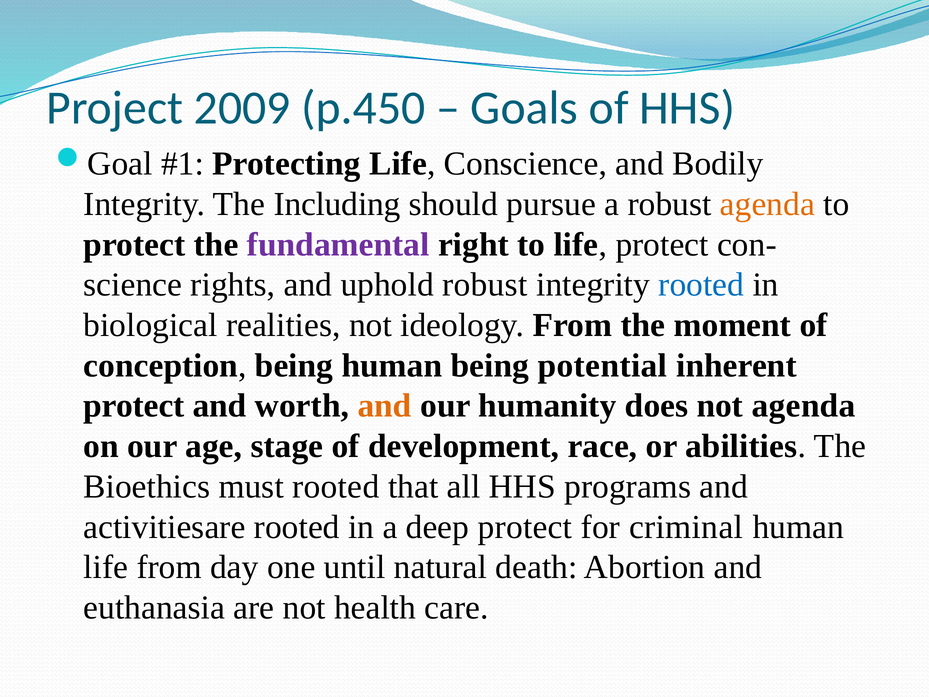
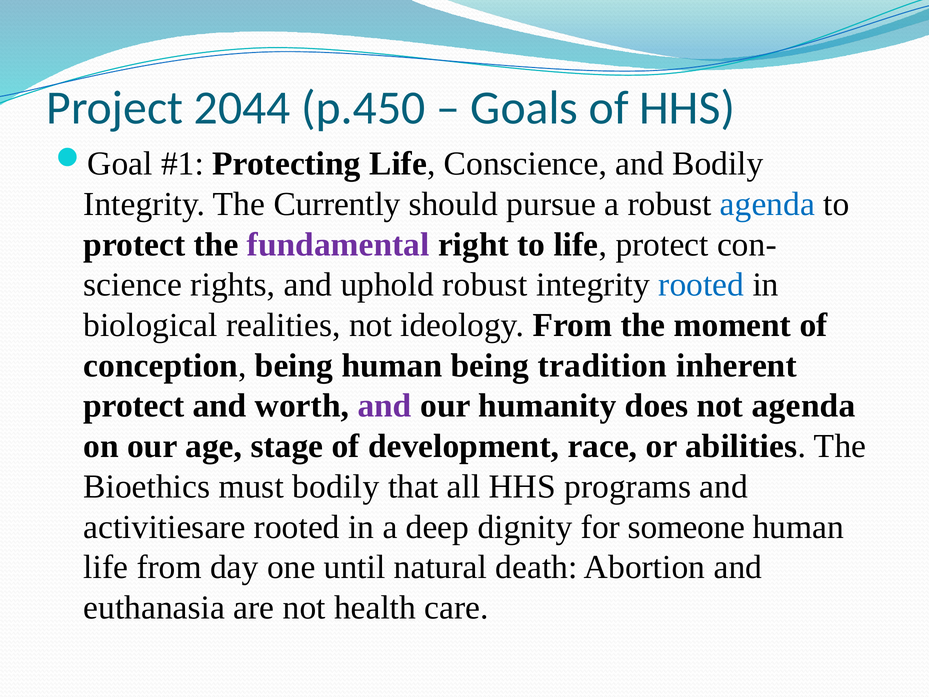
2009: 2009 -> 2044
Including: Including -> Currently
agenda at (767, 204) colour: orange -> blue
potential: potential -> tradition
and at (385, 406) colour: orange -> purple
must rooted: rooted -> bodily
deep protect: protect -> dignity
criminal: criminal -> someone
